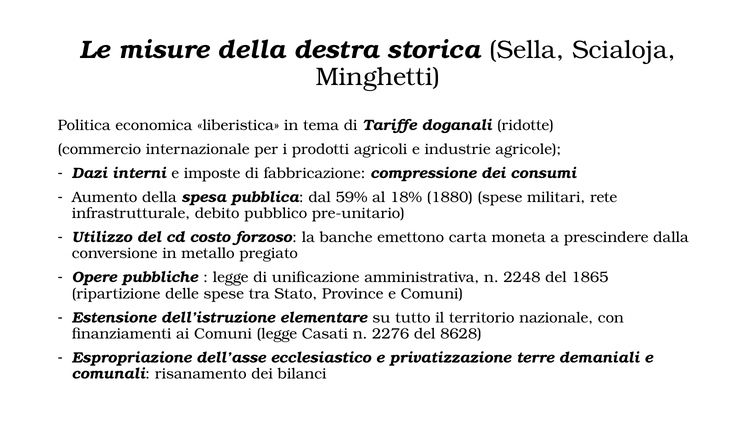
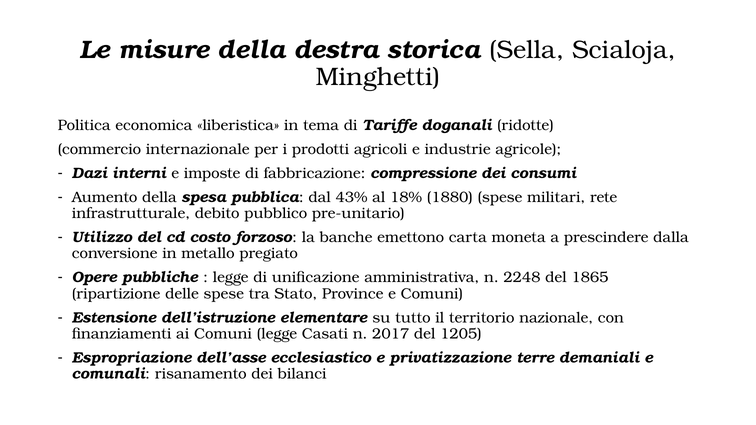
59%: 59% -> 43%
2276: 2276 -> 2017
8628: 8628 -> 1205
